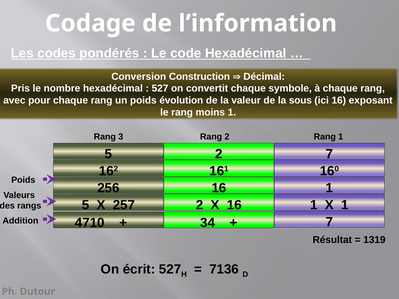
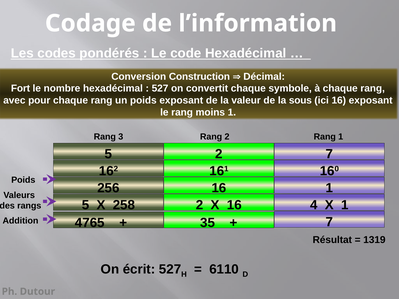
Pris: Pris -> Fort
poids évolution: évolution -> exposant
257: 257 -> 258
X 16 1: 1 -> 4
4710: 4710 -> 4765
34: 34 -> 35
7136: 7136 -> 6110
